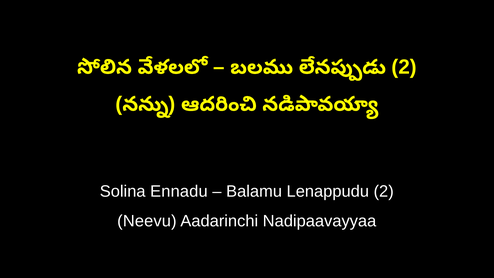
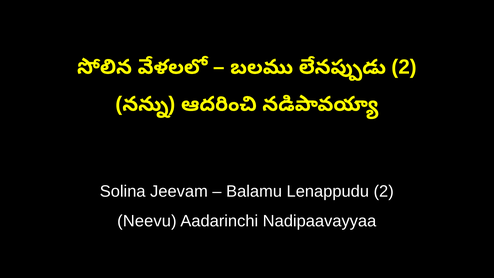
Ennadu: Ennadu -> Jeevam
